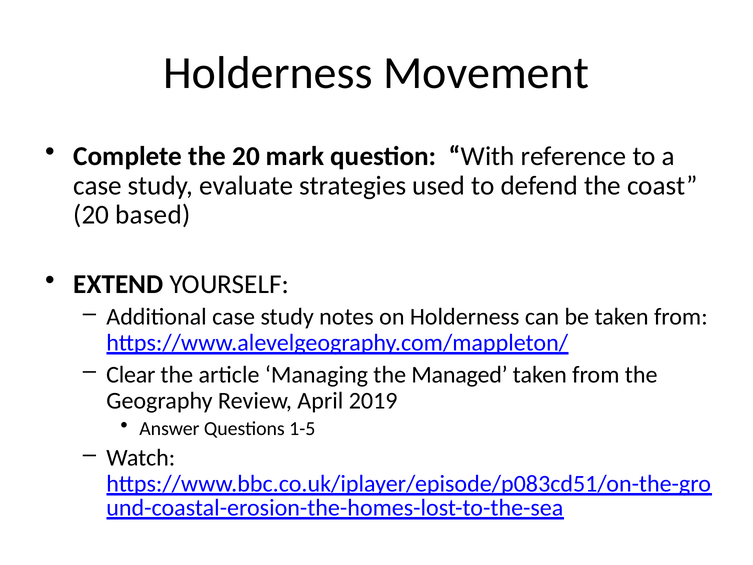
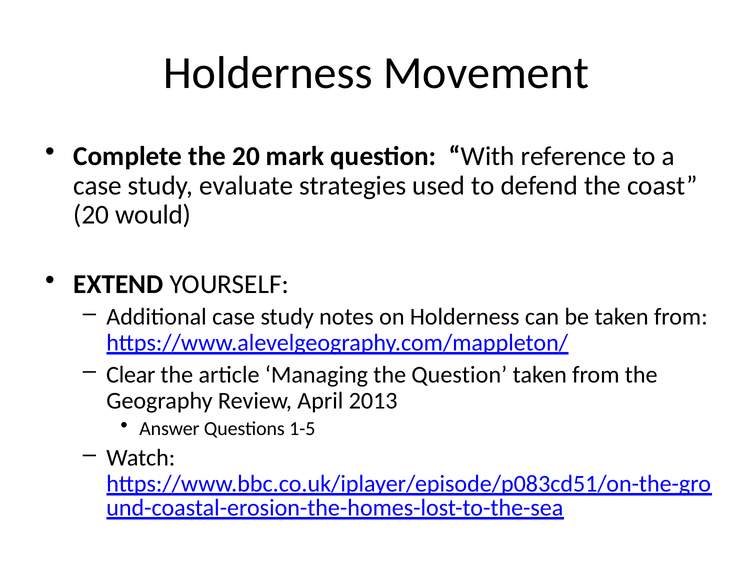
based: based -> would
the Managed: Managed -> Question
2019: 2019 -> 2013
